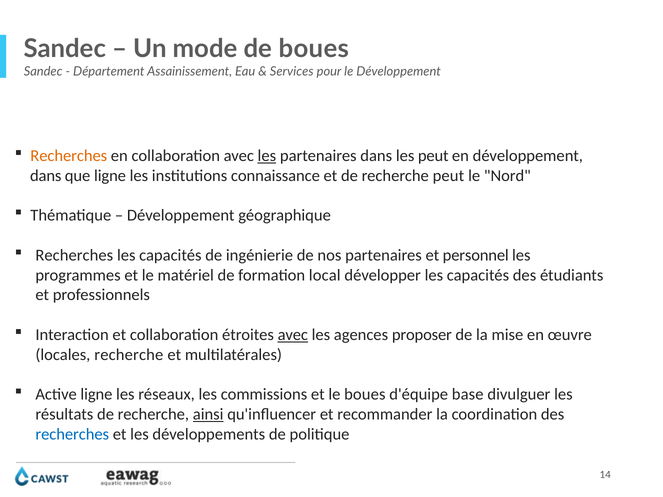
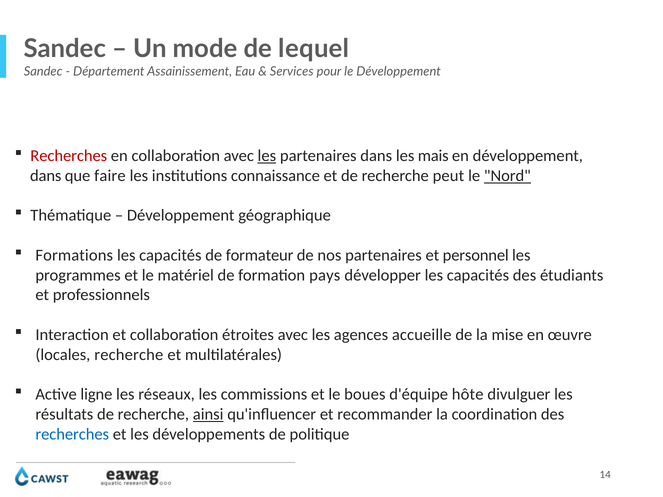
de boues: boues -> lequel
Recherches at (69, 156) colour: orange -> red
les peut: peut -> mais
que ligne: ligne -> faire
Nord underline: none -> present
Recherches at (74, 255): Recherches -> Formations
ingénierie: ingénierie -> formateur
local: local -> pays
avec at (293, 335) underline: present -> none
proposer: proposer -> accueille
base: base -> hôte
